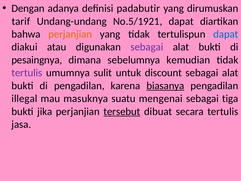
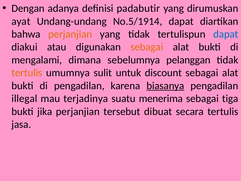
tarif: tarif -> ayat
No.5/1921: No.5/1921 -> No.5/1914
sebagai at (147, 47) colour: purple -> orange
pesaingnya: pesaingnya -> mengalami
kemudian: kemudian -> pelanggan
tertulis at (27, 73) colour: purple -> orange
masuknya: masuknya -> terjadinya
mengenai: mengenai -> menerima
tersebut underline: present -> none
